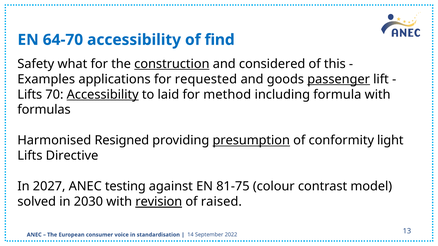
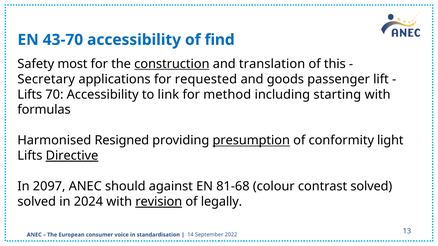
64-70: 64-70 -> 43-70
what: what -> most
considered: considered -> translation
Examples: Examples -> Secretary
passenger underline: present -> none
Accessibility at (103, 95) underline: present -> none
laid: laid -> link
formula: formula -> starting
Directive underline: none -> present
2027: 2027 -> 2097
testing: testing -> should
81-75: 81-75 -> 81-68
contrast model: model -> solved
2030: 2030 -> 2024
raised: raised -> legally
